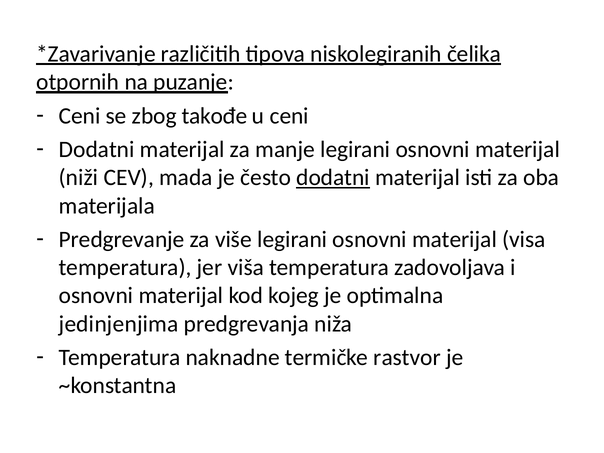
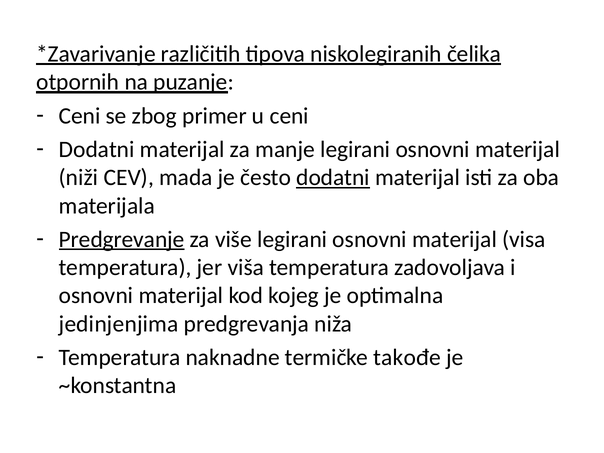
takođe: takođe -> primer
Predgrevanje underline: none -> present
rastvor: rastvor -> takođe
